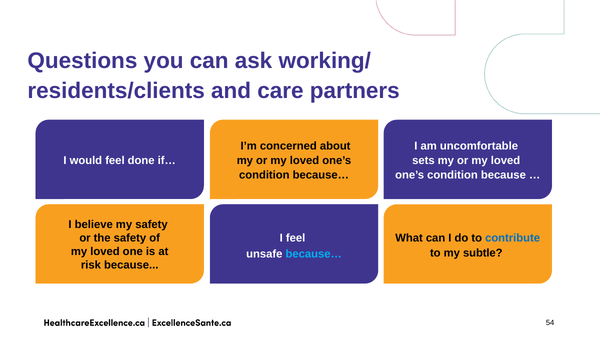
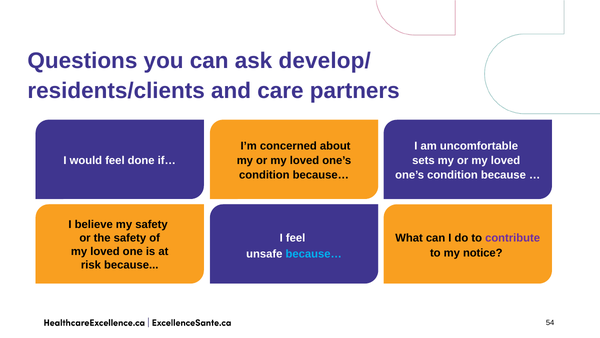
working/: working/ -> develop/
contribute colour: blue -> purple
subtle: subtle -> notice
